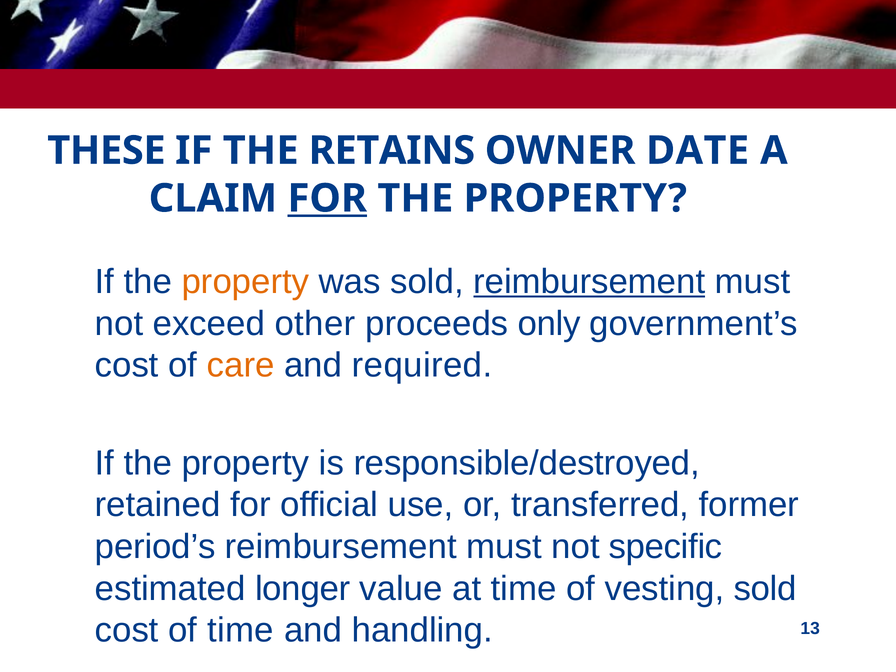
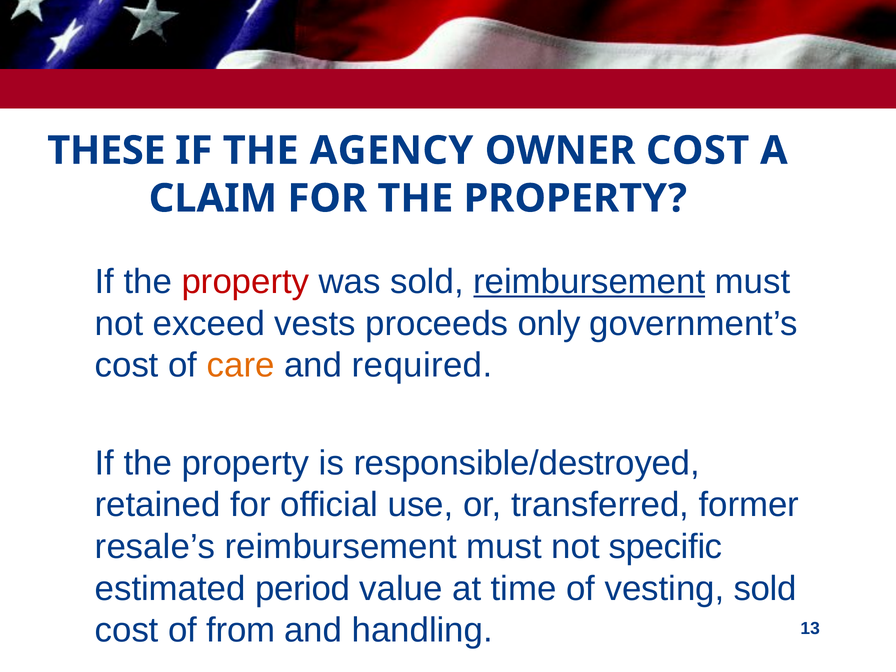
RETAINS: RETAINS -> AGENCY
OWNER DATE: DATE -> COST
FOR at (327, 198) underline: present -> none
property at (245, 282) colour: orange -> red
other: other -> vests
period’s: period’s -> resale’s
longer: longer -> period
of time: time -> from
